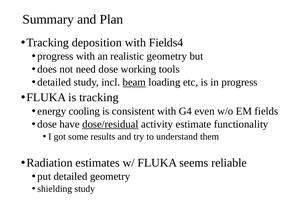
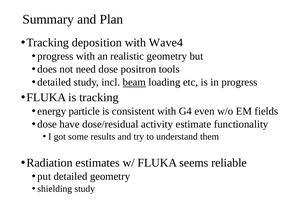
Fields4: Fields4 -> Wave4
working: working -> positron
cooling: cooling -> particle
dose/residual underline: present -> none
